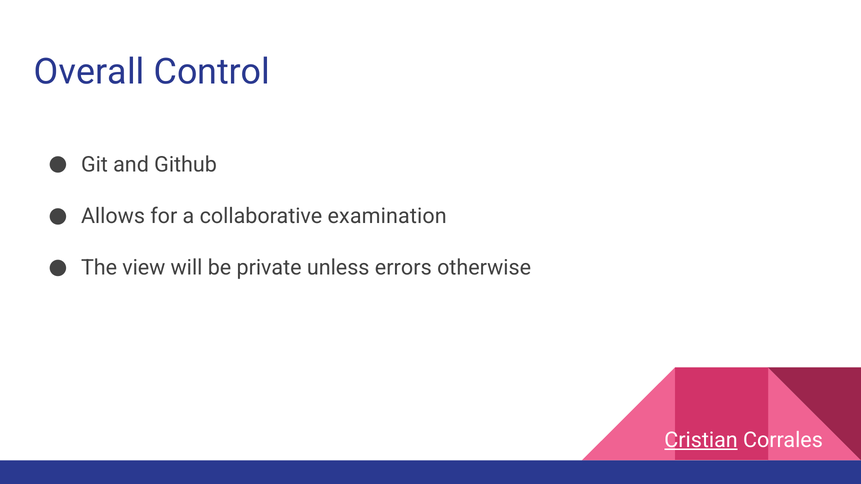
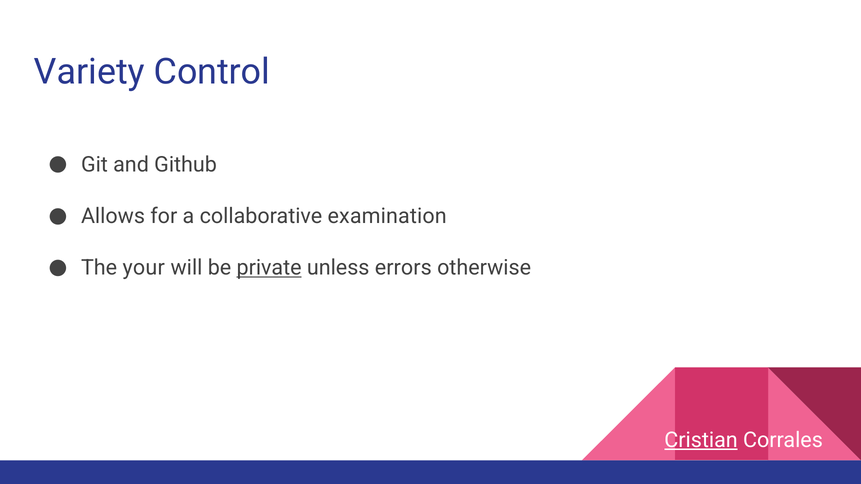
Overall: Overall -> Variety
view: view -> your
private underline: none -> present
